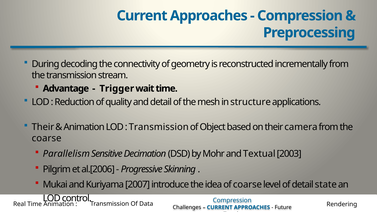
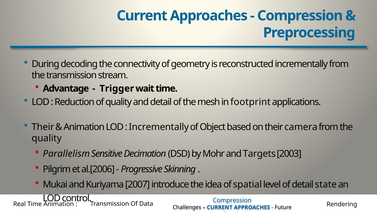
structure: structure -> footprint
Transmission at (159, 127): Transmission -> Incrementally
coarse at (47, 138): coarse -> quality
Textual: Textual -> Targets
of coarse: coarse -> spatial
